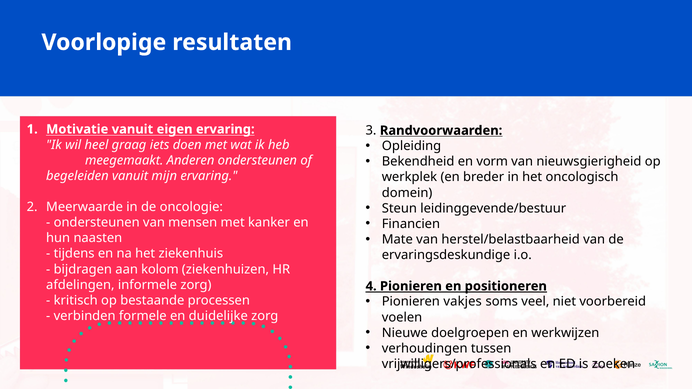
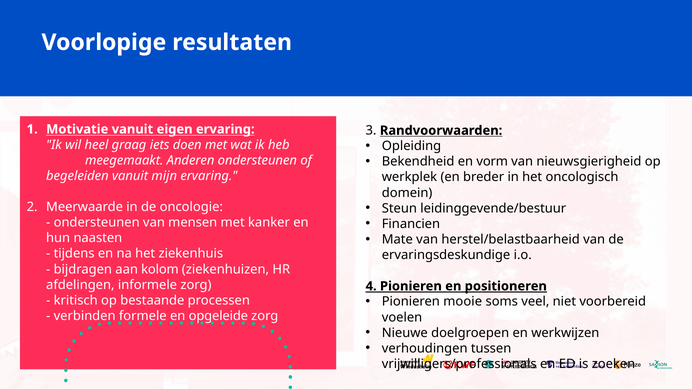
vakjes: vakjes -> mooie
duidelijke: duidelijke -> opgeleide
